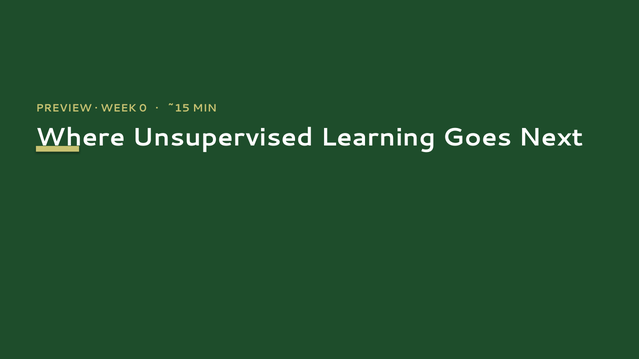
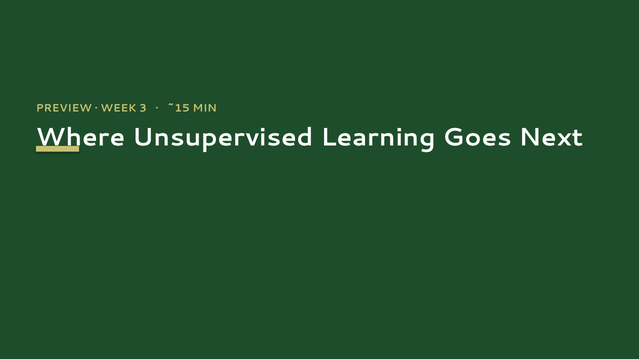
0: 0 -> 3
